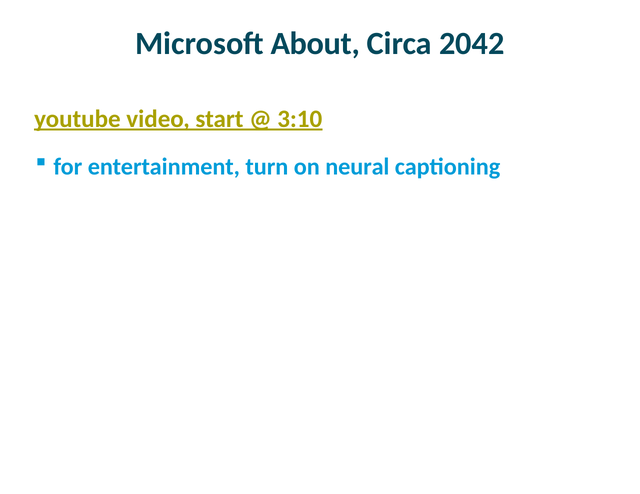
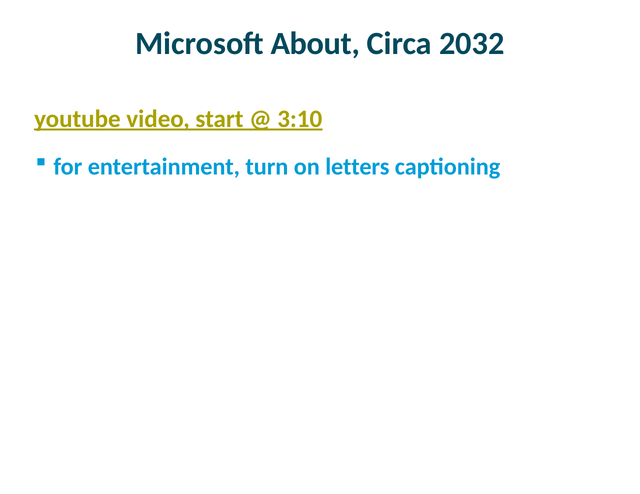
2042: 2042 -> 2032
neural: neural -> letters
